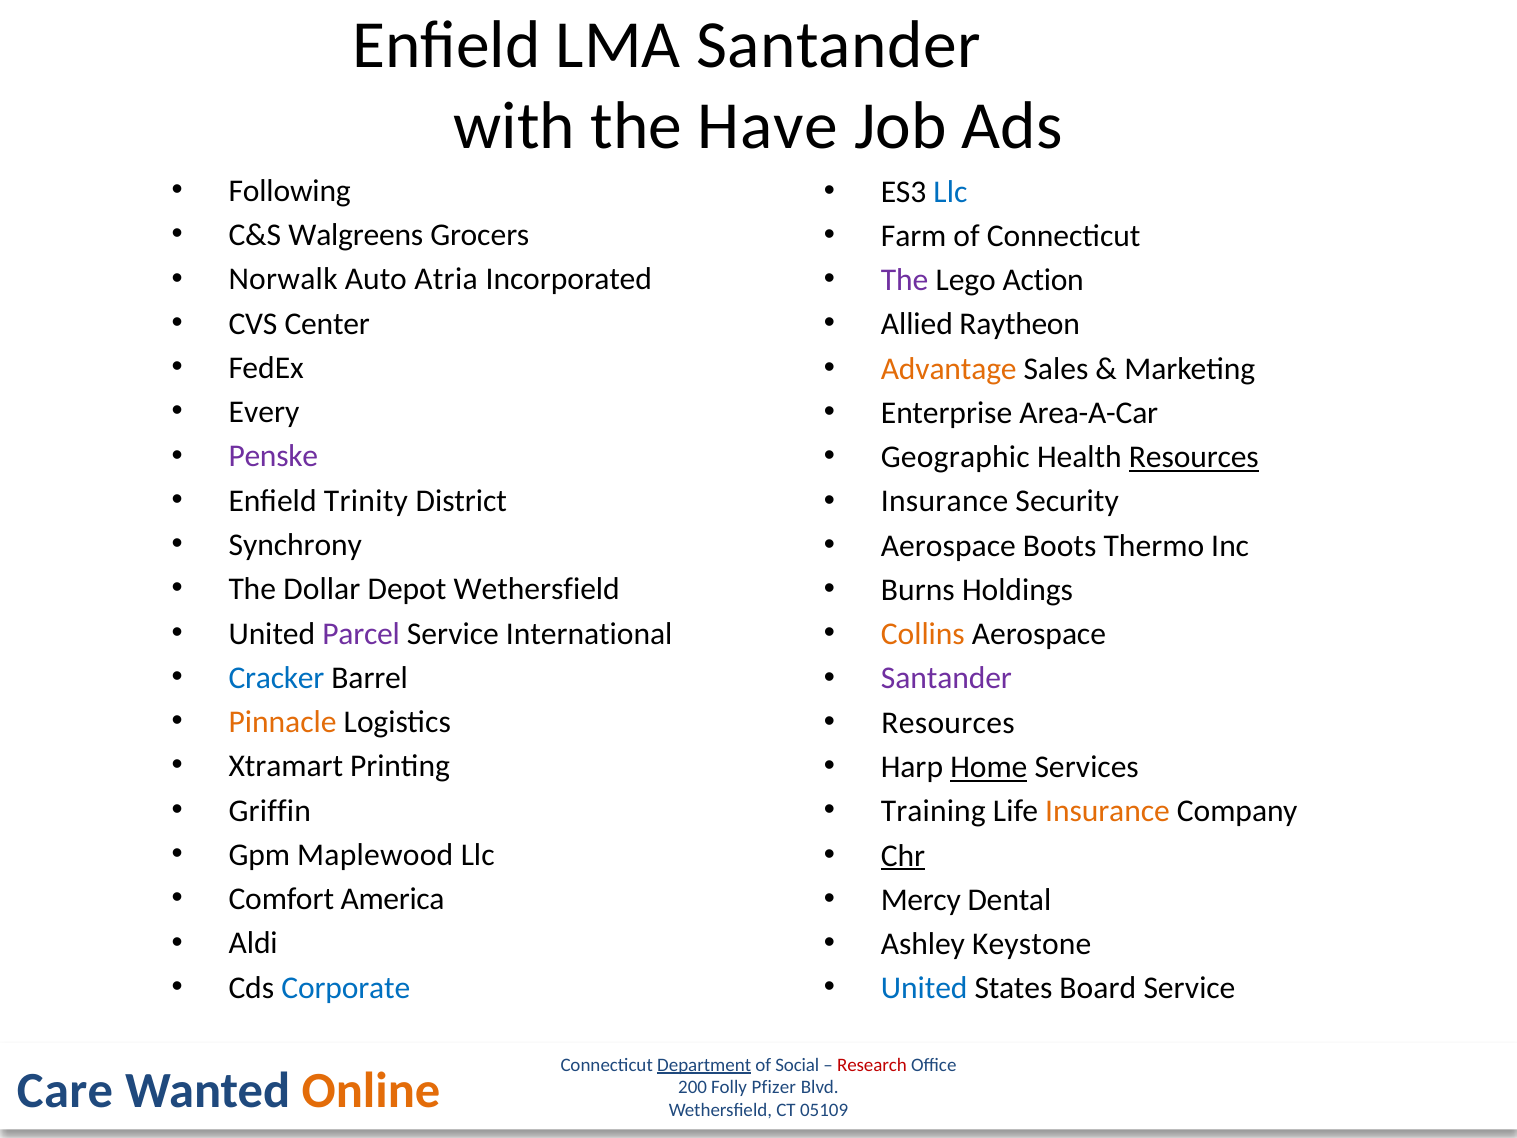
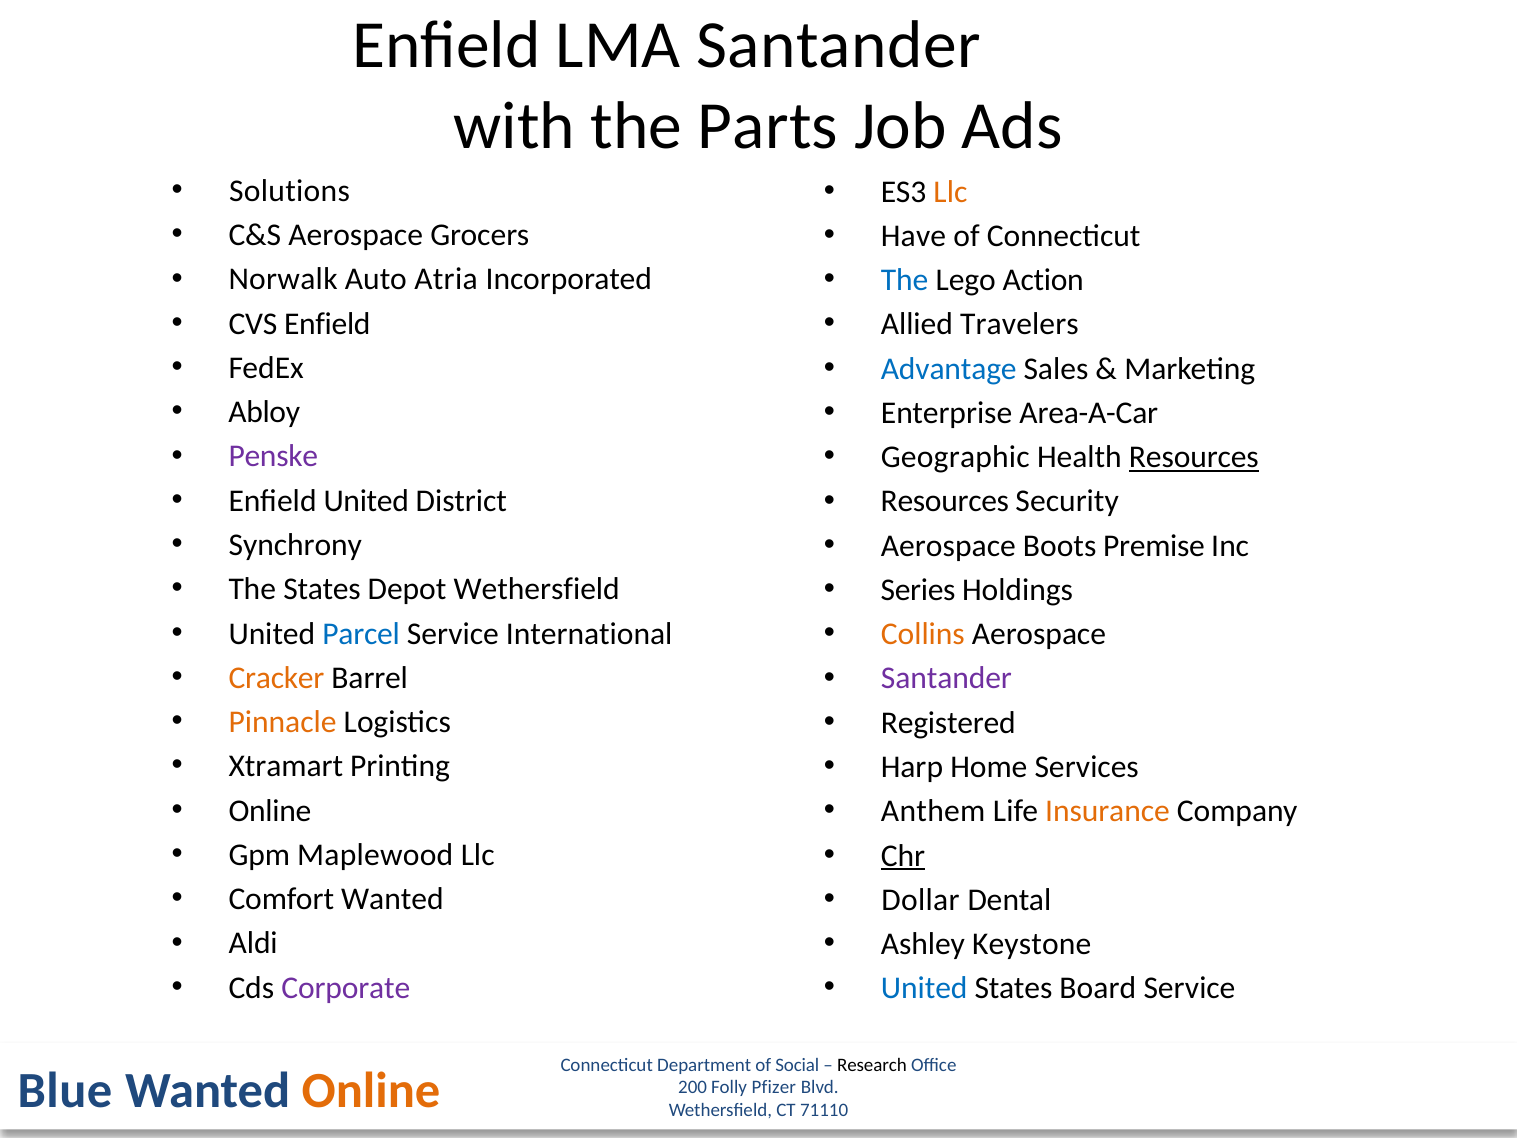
Have: Have -> Parts
Following: Following -> Solutions
Llc at (950, 192) colour: blue -> orange
C&S Walgreens: Walgreens -> Aerospace
Farm: Farm -> Have
The at (905, 280) colour: purple -> blue
CVS Center: Center -> Enfield
Raytheon: Raytheon -> Travelers
Advantage colour: orange -> blue
Every: Every -> Abloy
Enfield Trinity: Trinity -> United
Insurance at (945, 501): Insurance -> Resources
Thermo: Thermo -> Premise
The Dollar: Dollar -> States
Burns: Burns -> Series
Parcel colour: purple -> blue
Cracker colour: blue -> orange
Resources at (948, 723): Resources -> Registered
Home underline: present -> none
Griffin at (270, 810): Griffin -> Online
Training: Training -> Anthem
Comfort America: America -> Wanted
Mercy: Mercy -> Dollar
Corporate colour: blue -> purple
Department underline: present -> none
Research colour: red -> black
Care: Care -> Blue
05109: 05109 -> 71110
